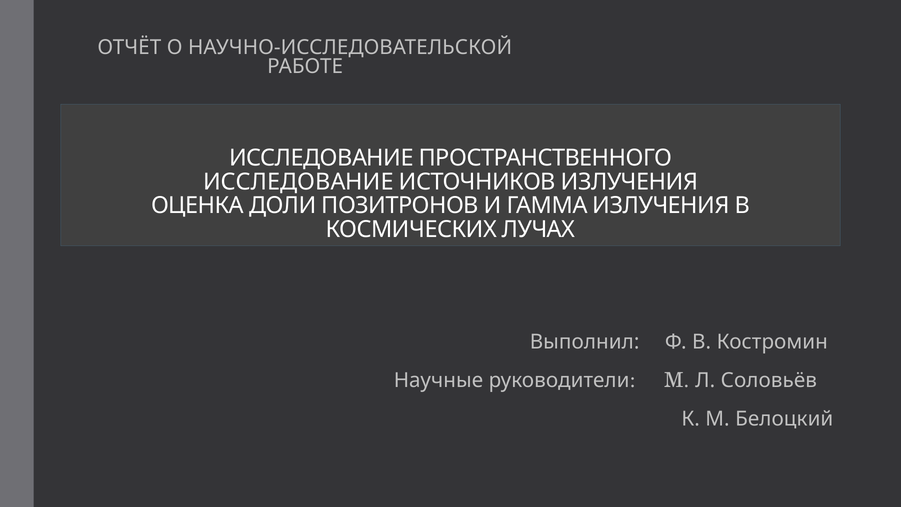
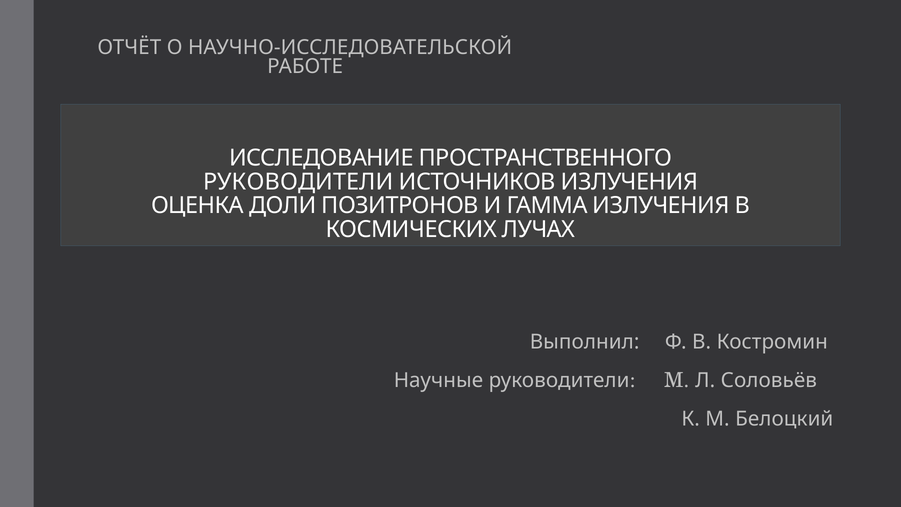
ИССЛЕДОВАНИЕ at (298, 182): ИССЛЕДОВАНИЕ -> РУКОВОДИТЕЛИ
